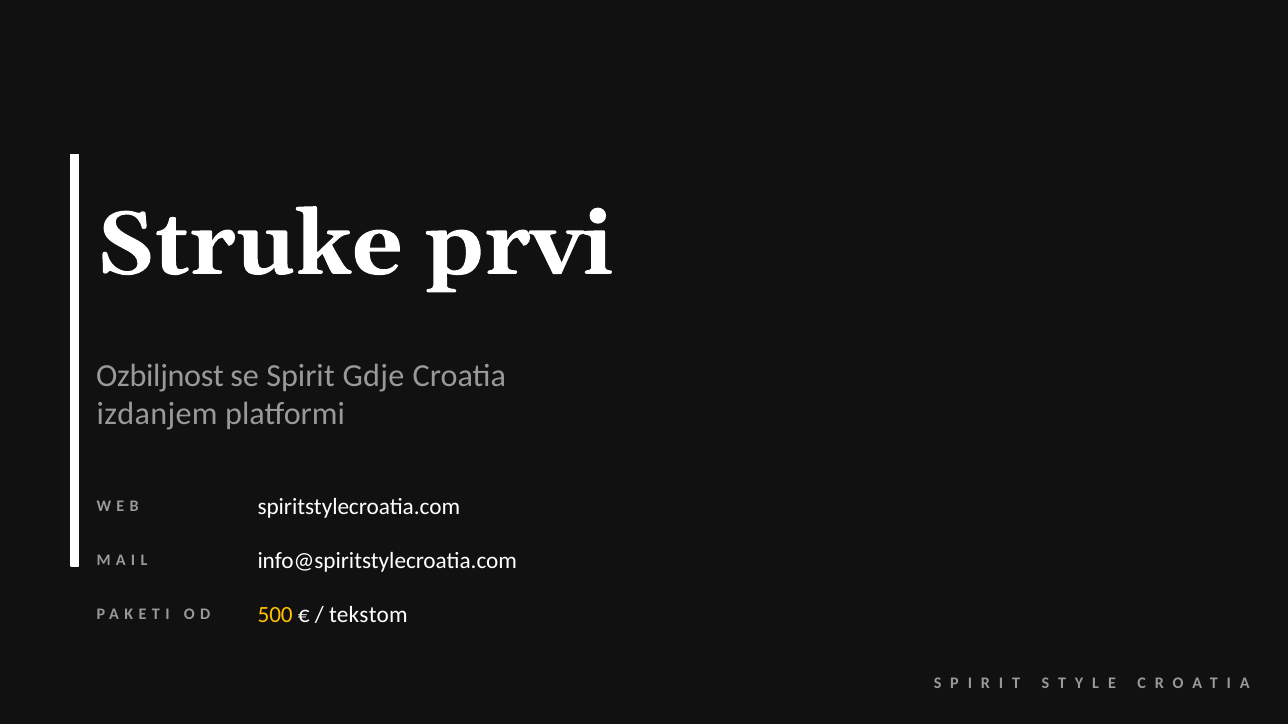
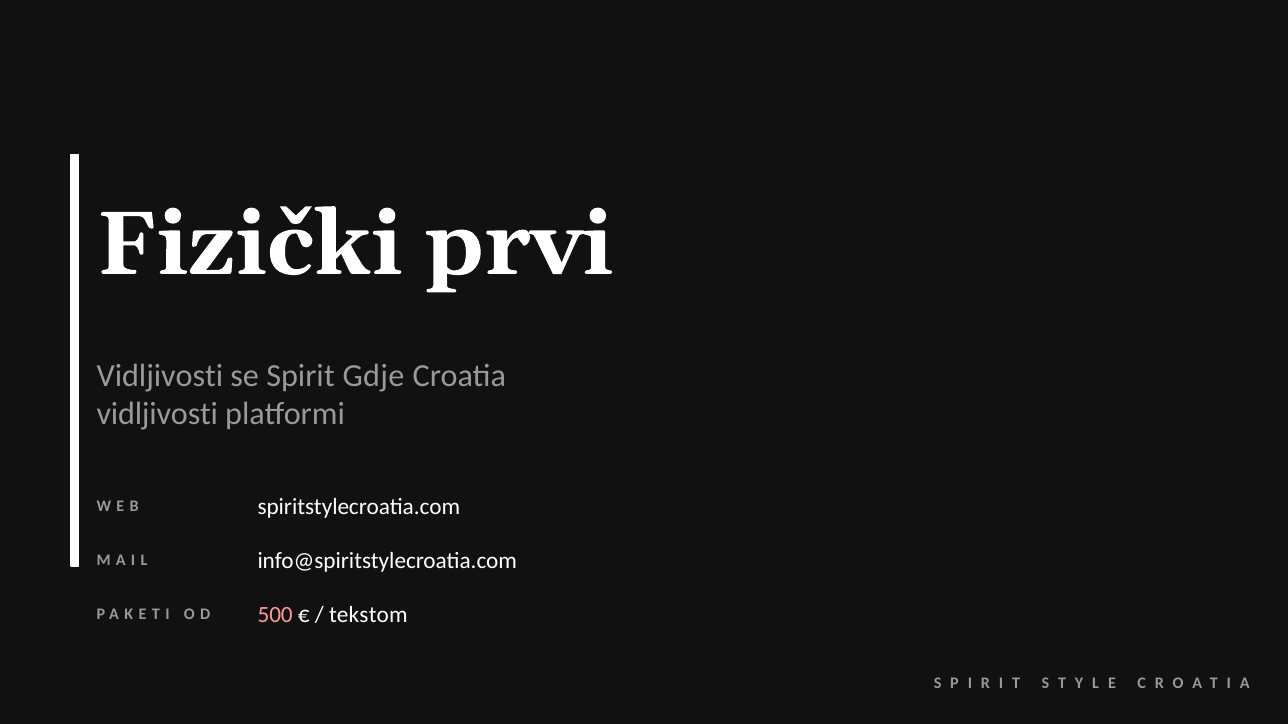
Struke: Struke -> Fizički
Ozbiljnost at (160, 376): Ozbiljnost -> Vidljivosti
izdanjem at (157, 414): izdanjem -> vidljivosti
500 colour: yellow -> pink
